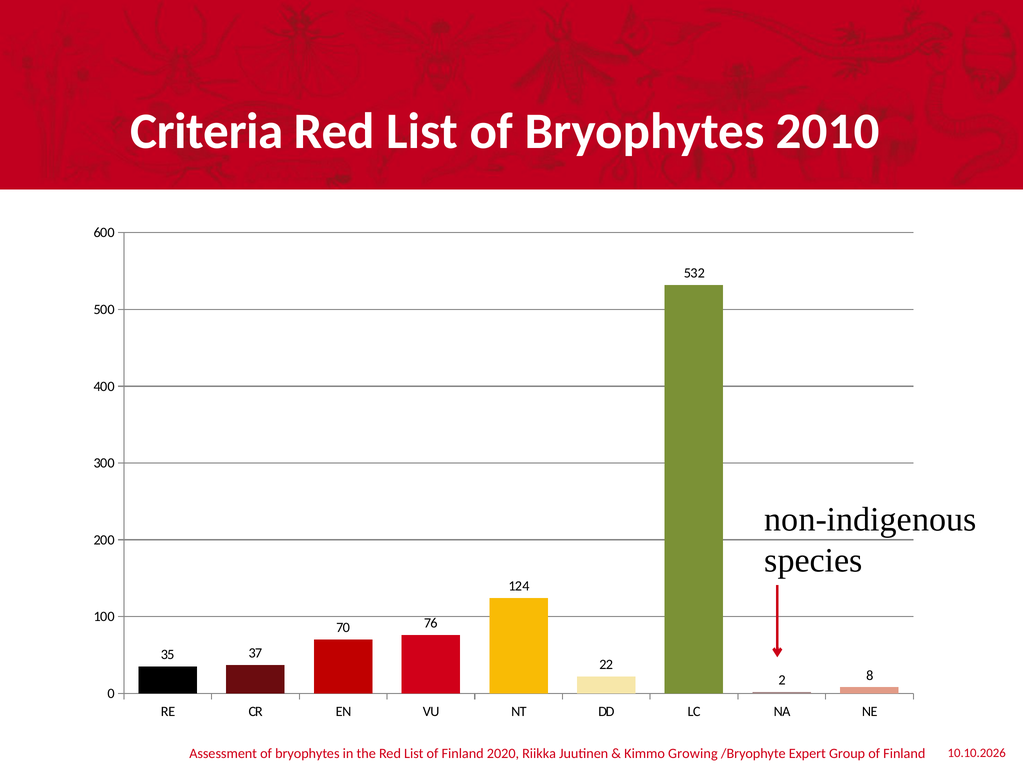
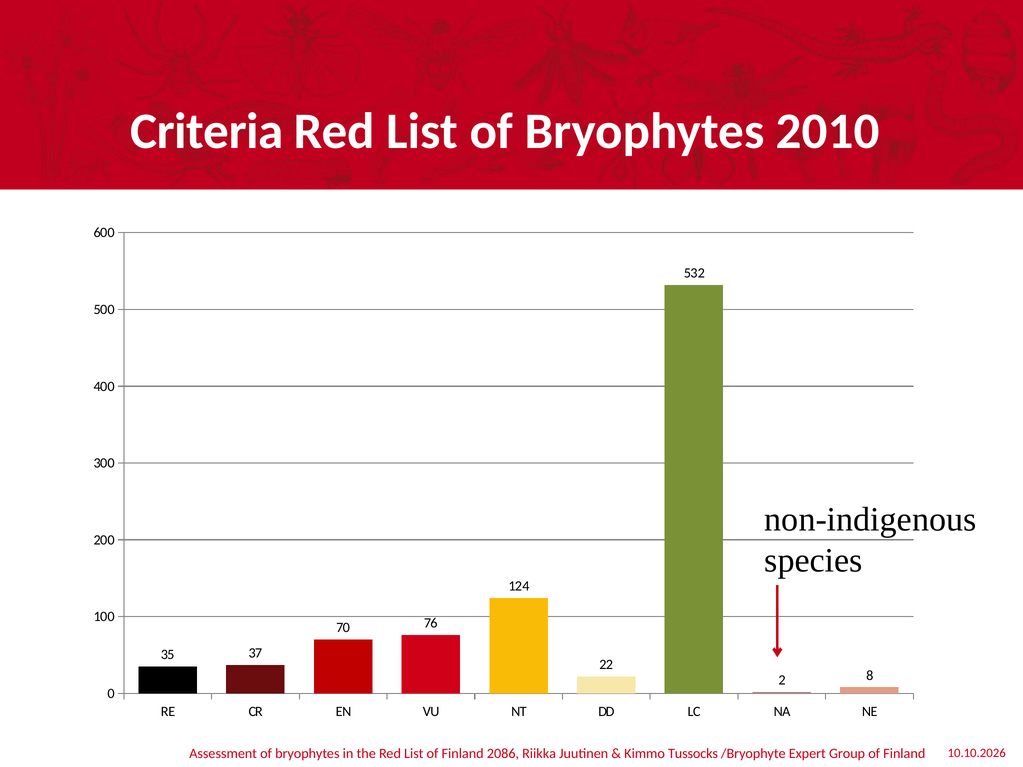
2020: 2020 -> 2086
Growing: Growing -> Tussocks
